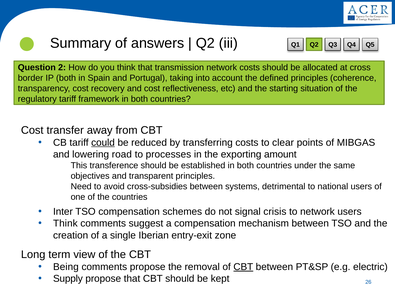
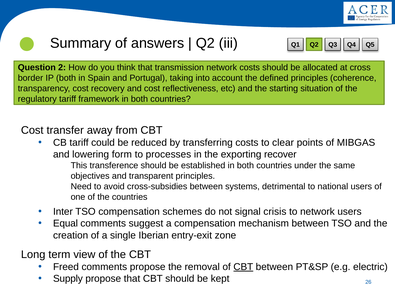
could underline: present -> none
road: road -> form
amount: amount -> recover
Think at (65, 224): Think -> Equal
Being: Being -> Freed
